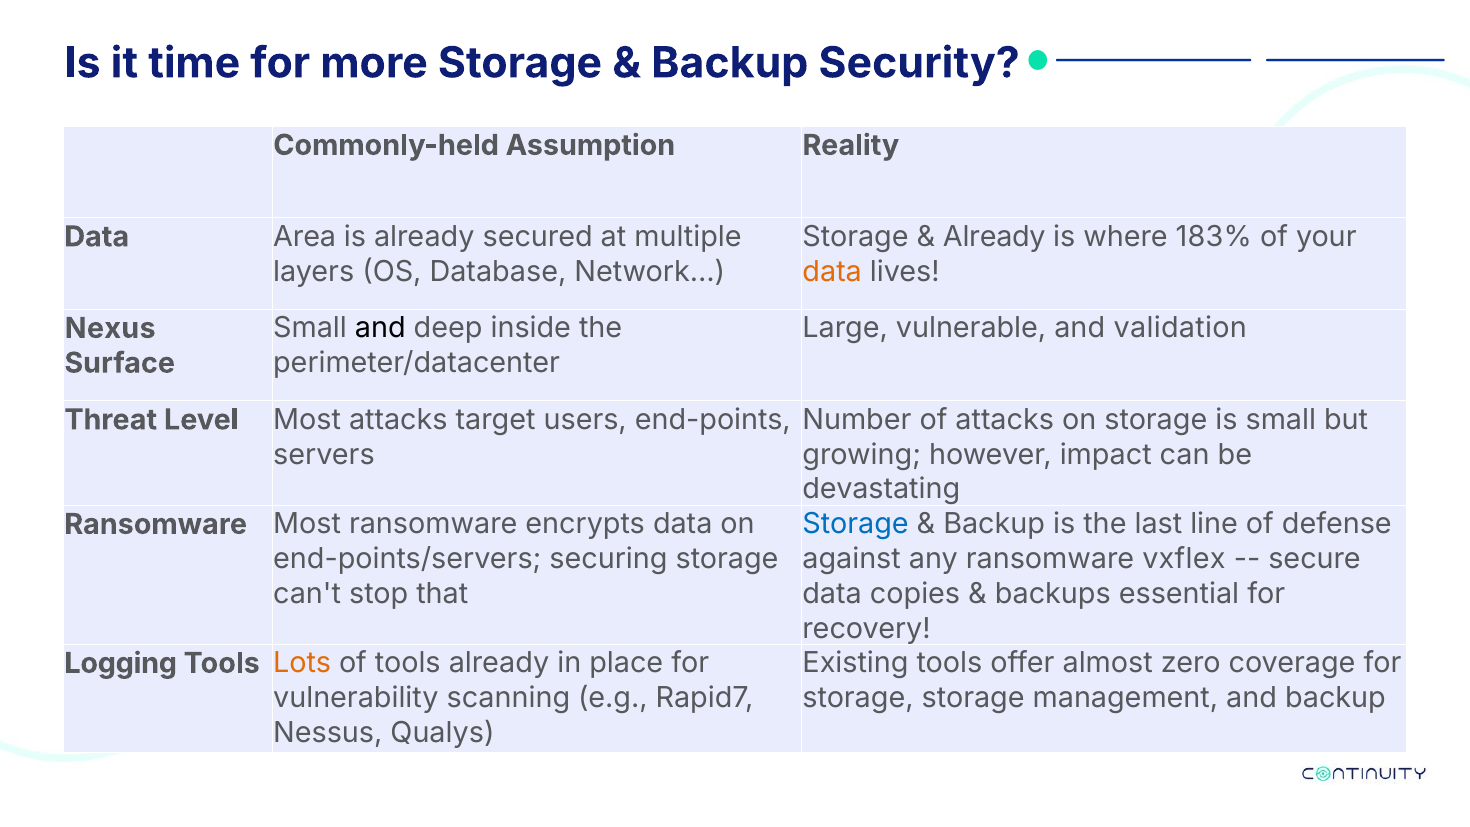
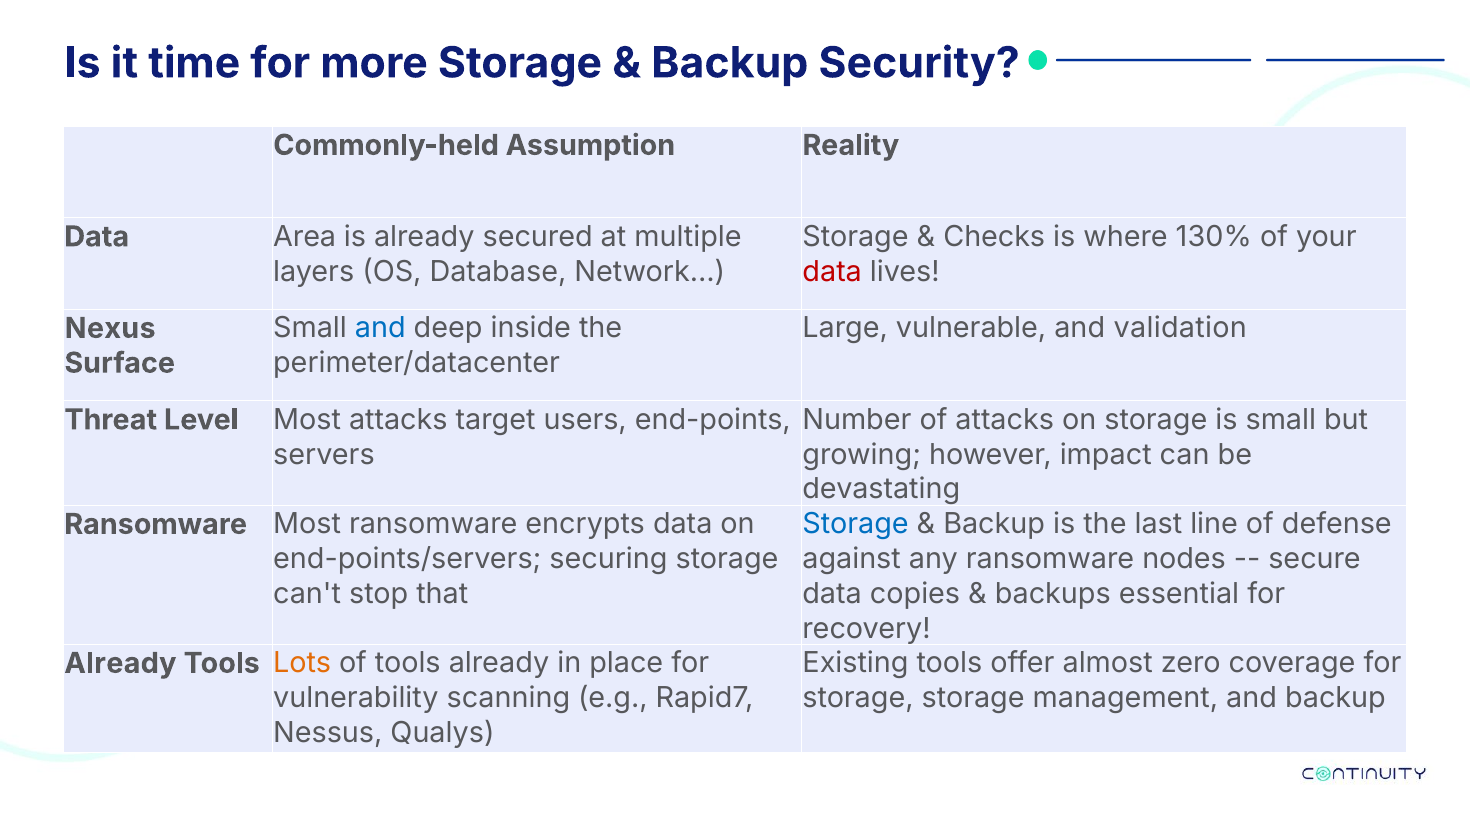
Already at (994, 237): Already -> Checks
183%: 183% -> 130%
data at (832, 272) colour: orange -> red
and at (380, 328) colour: black -> blue
vxflex: vxflex -> nodes
Logging at (121, 663): Logging -> Already
